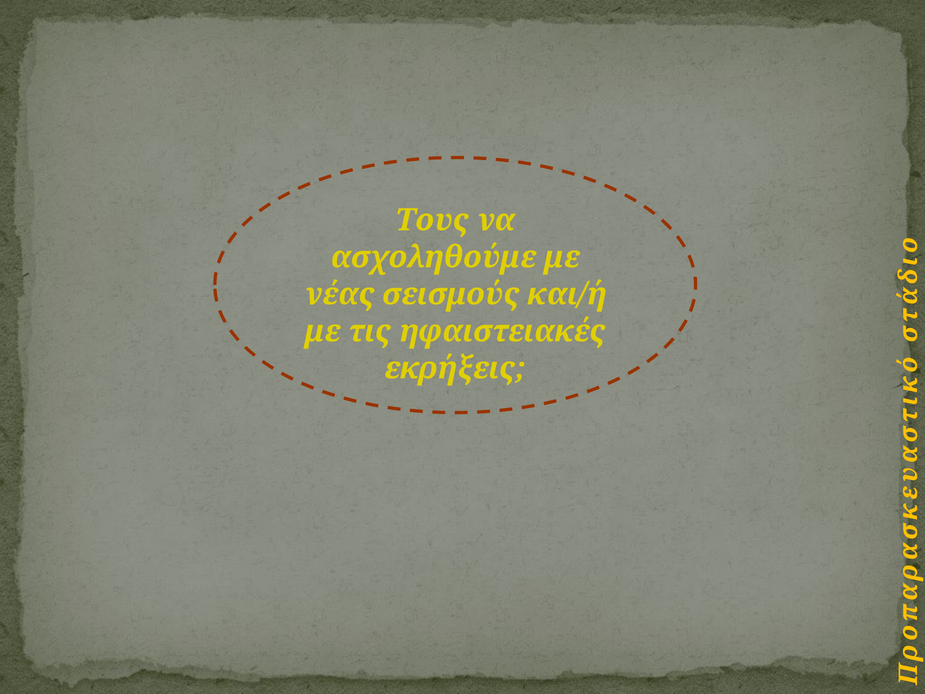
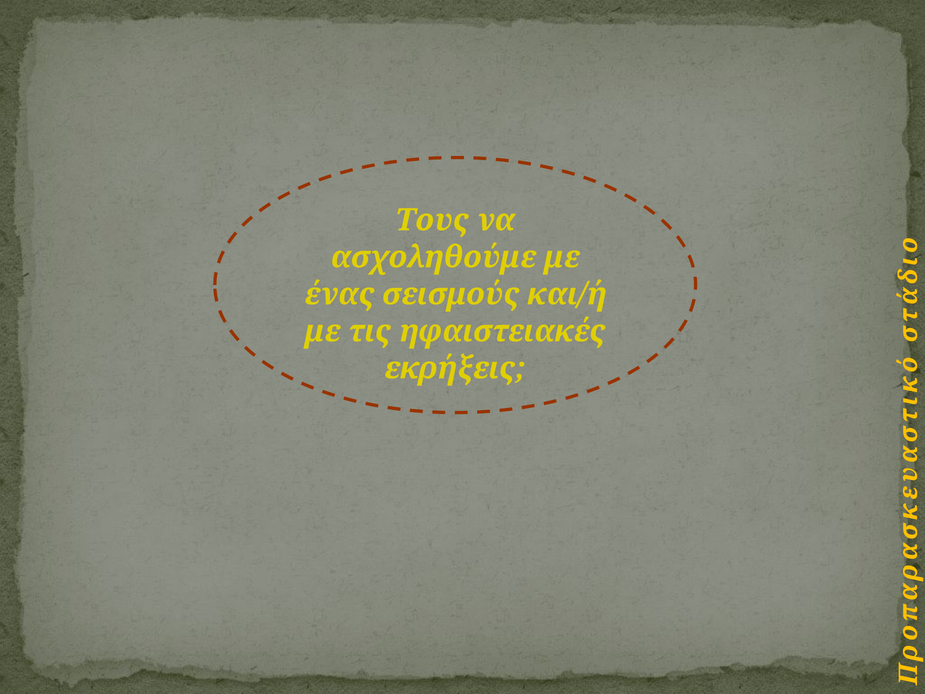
νέας: νέας -> ένας
